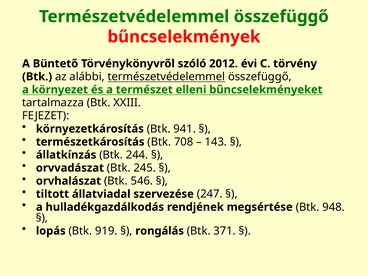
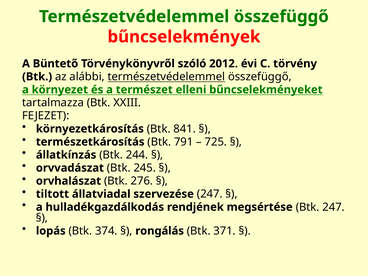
941: 941 -> 841
708: 708 -> 791
143: 143 -> 725
546: 546 -> 276
Btk 948: 948 -> 247
919: 919 -> 374
